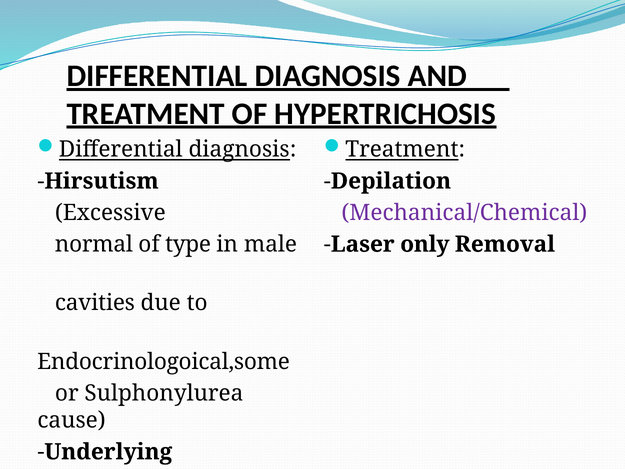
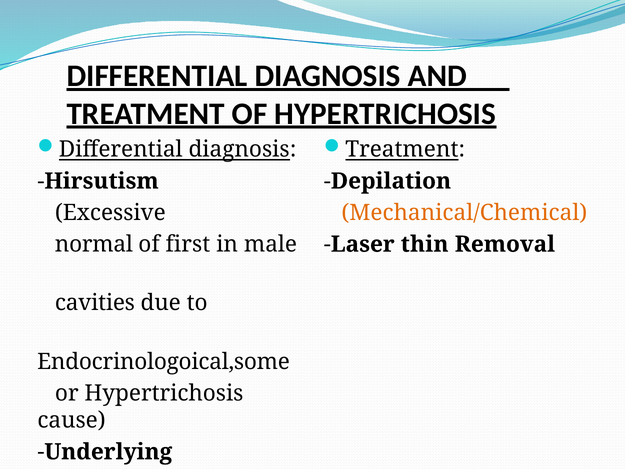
Mechanical/Chemical colour: purple -> orange
type: type -> first
only: only -> thin
or Sulphonylurea: Sulphonylurea -> Hypertrichosis
